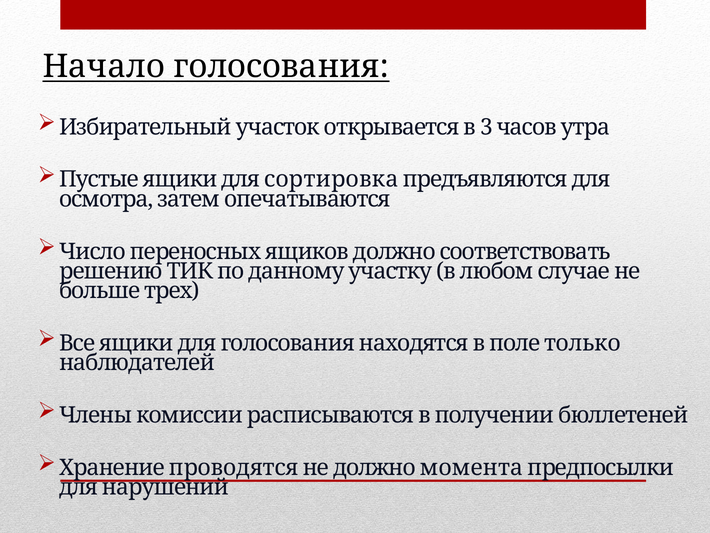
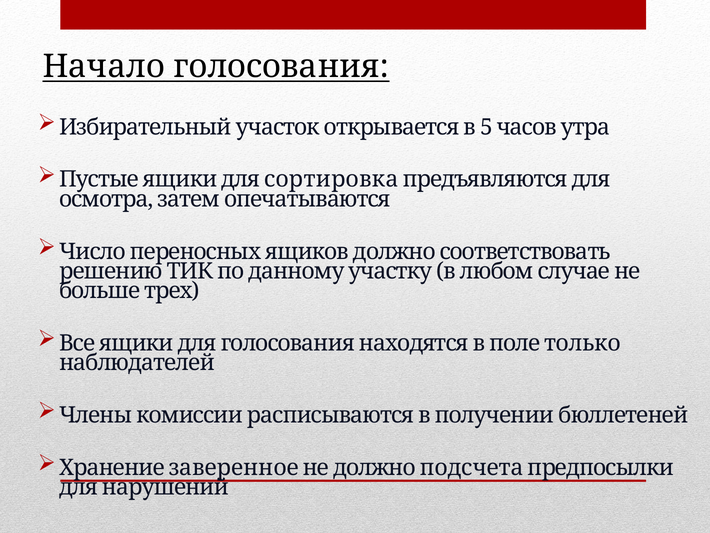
3: 3 -> 5
проводятся: проводятся -> заверенное
момента: момента -> подсчета
